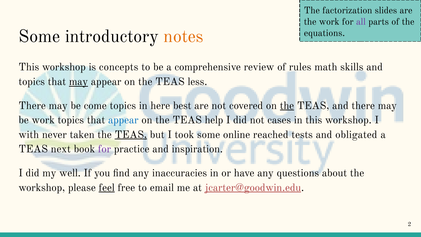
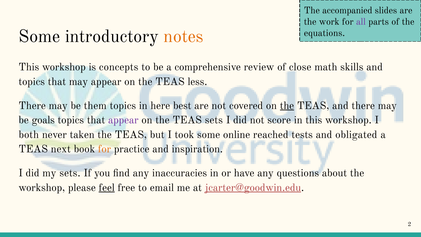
factorization: factorization -> accompanied
rules: rules -> close
may at (79, 82) underline: present -> none
come: come -> them
be work: work -> goals
appear at (123, 120) colour: blue -> purple
TEAS help: help -> sets
cases: cases -> score
with: with -> both
TEAS at (131, 135) underline: present -> none
for at (105, 149) colour: purple -> orange
my well: well -> sets
